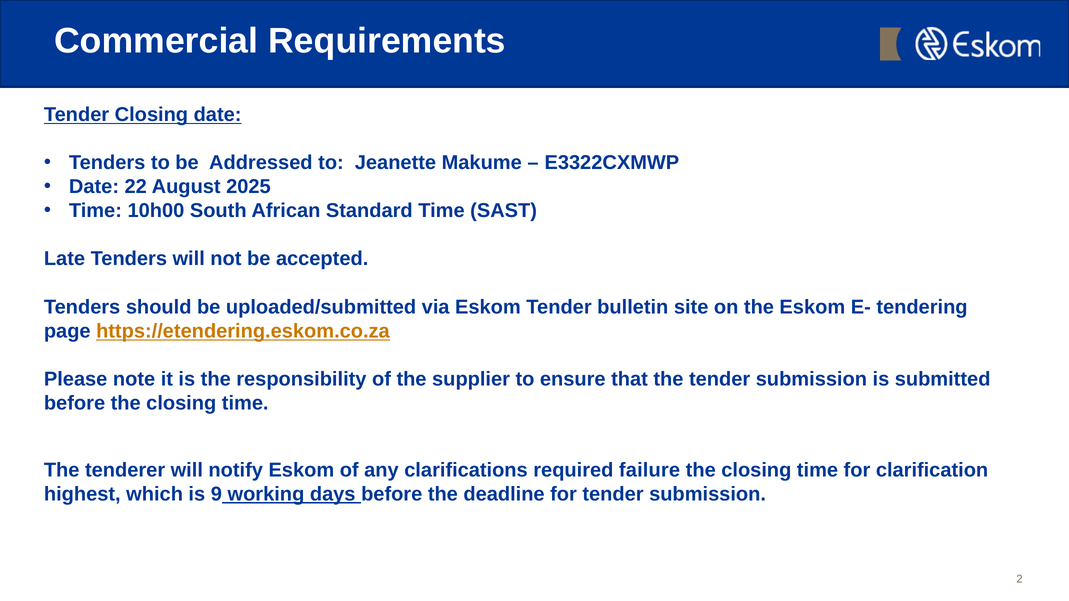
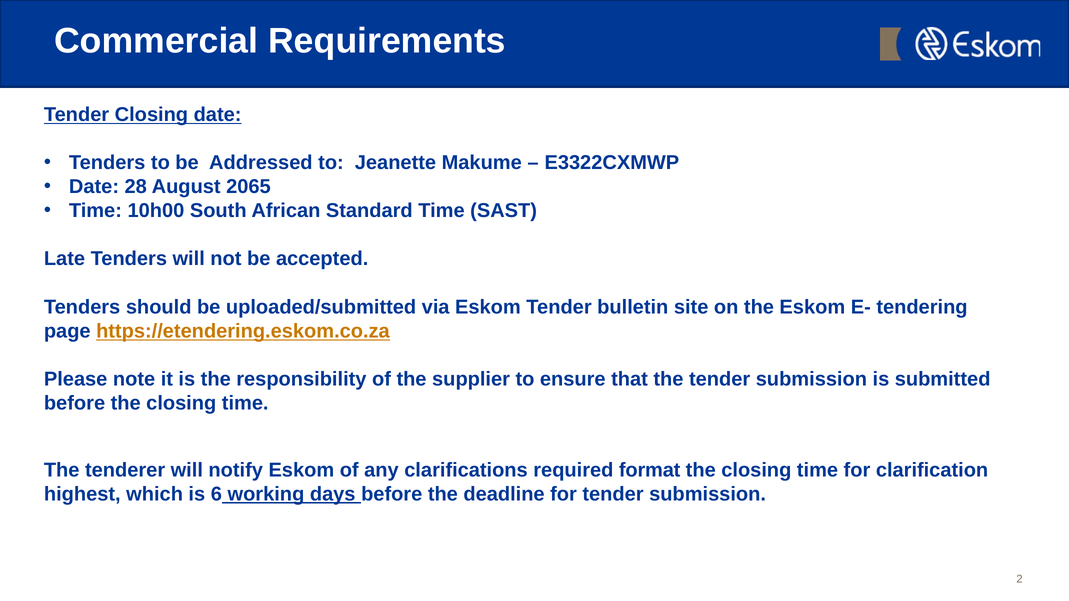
22: 22 -> 28
2025: 2025 -> 2065
failure: failure -> format
9: 9 -> 6
